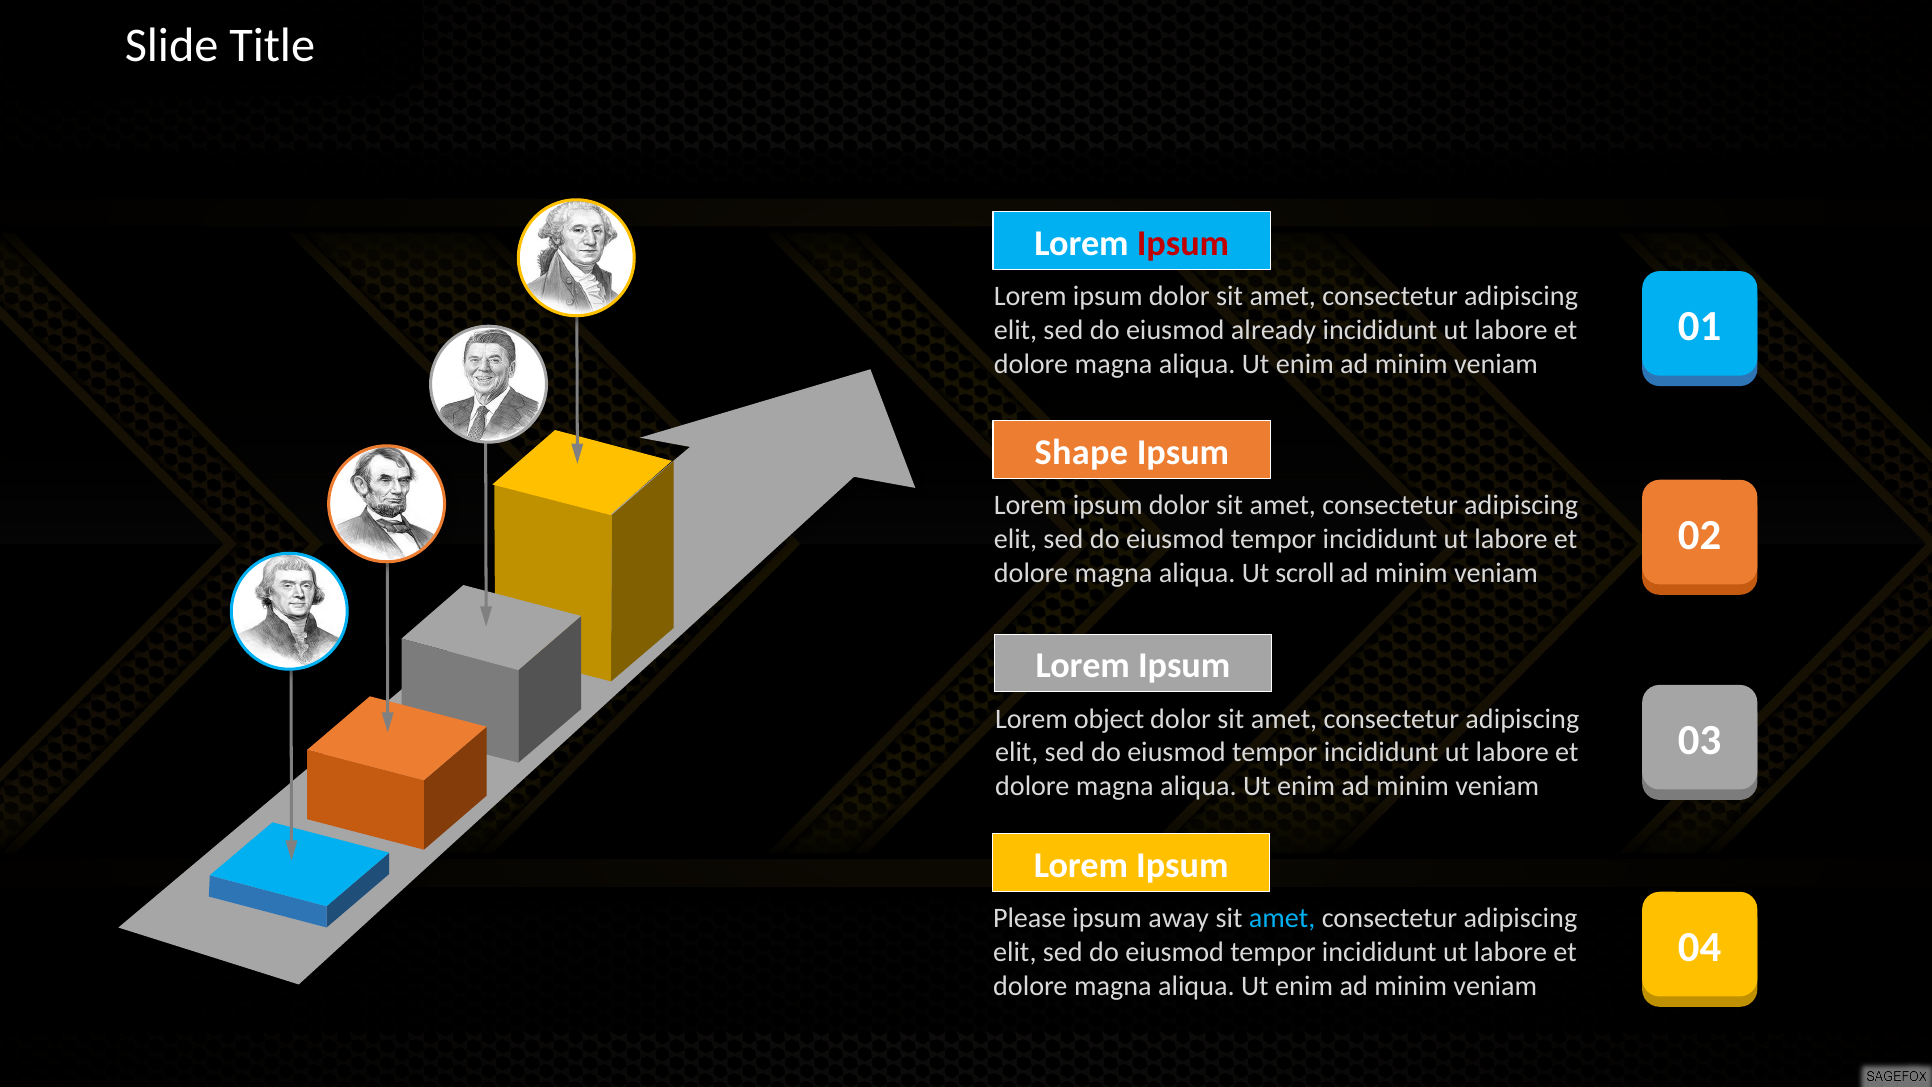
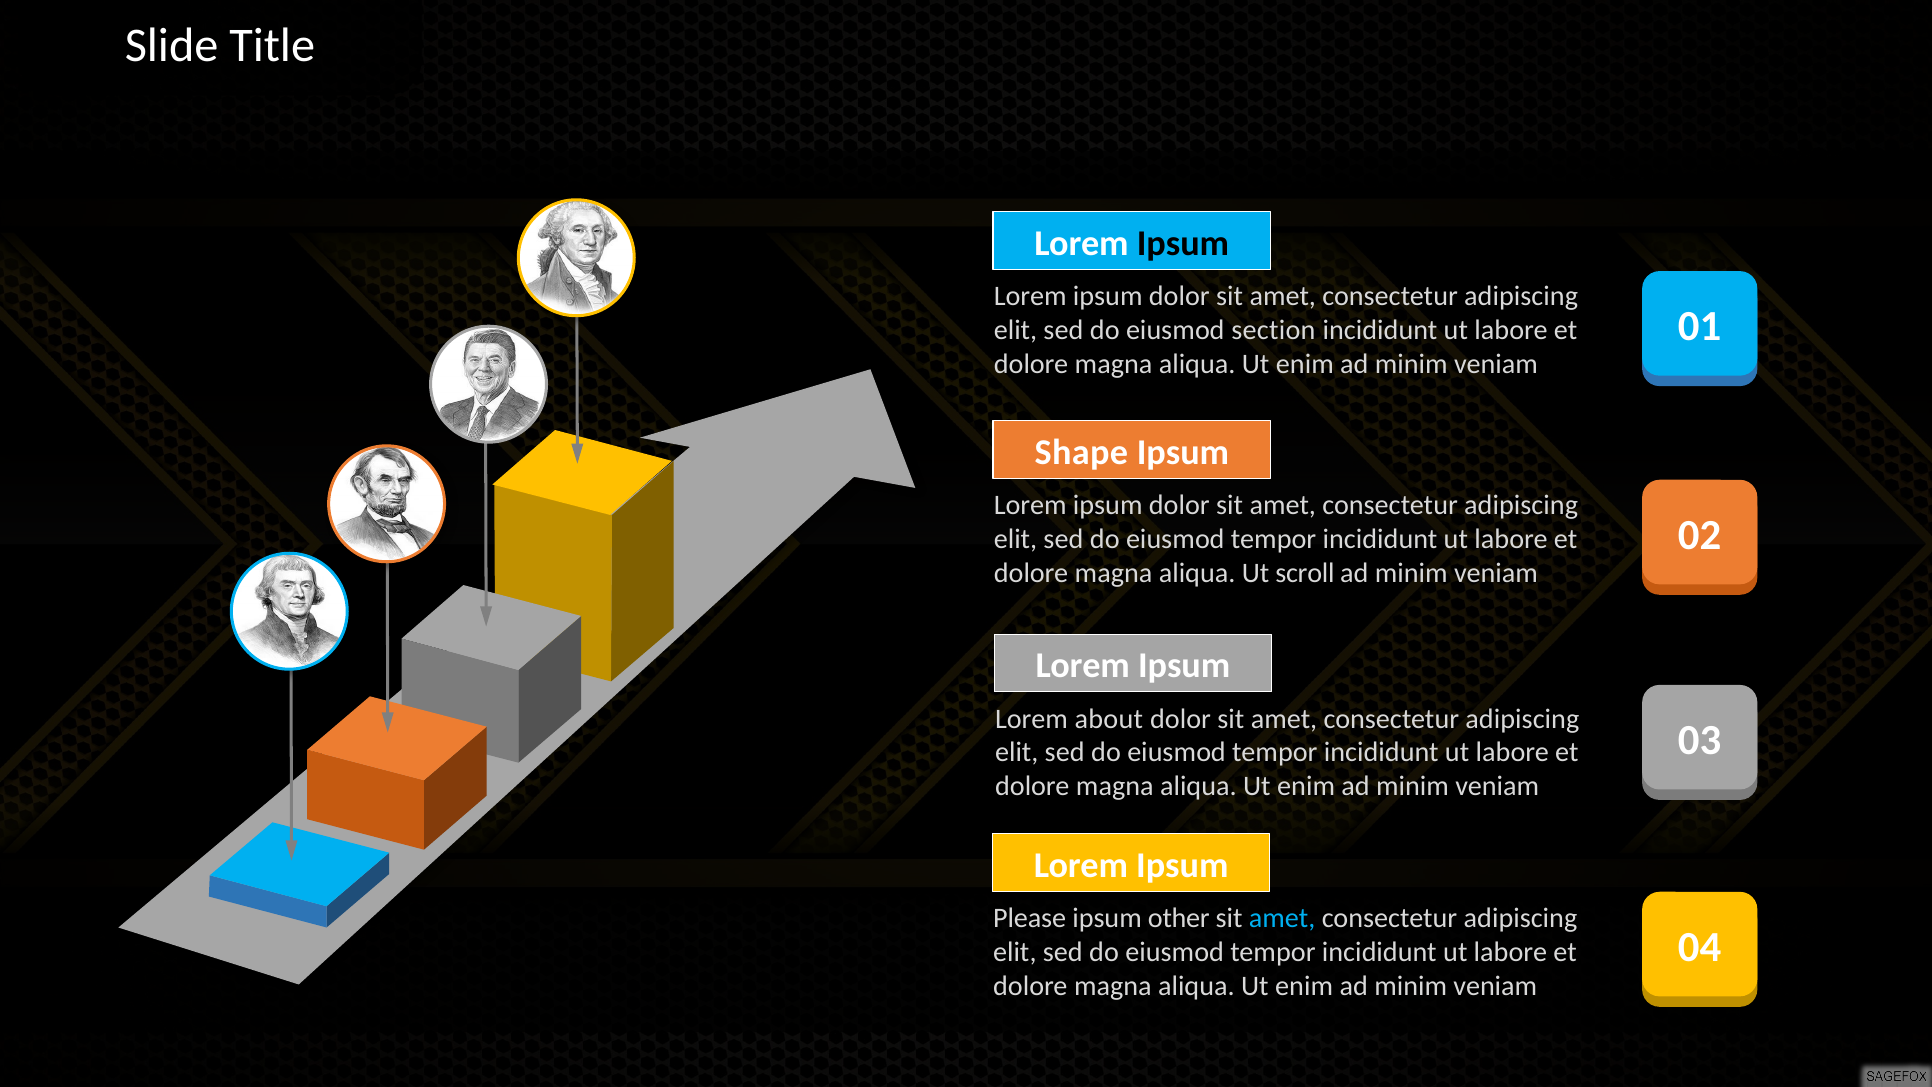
Ipsum at (1183, 243) colour: red -> black
already: already -> section
object: object -> about
away: away -> other
